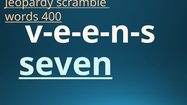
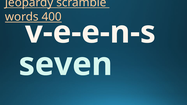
seven underline: present -> none
